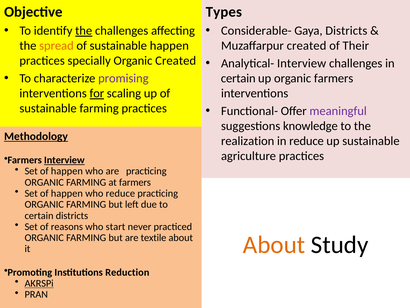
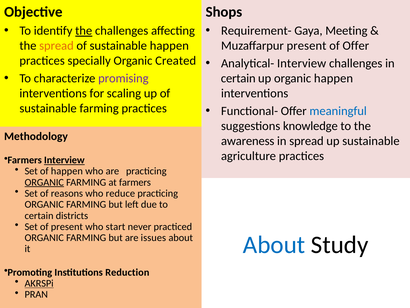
Types: Types -> Shops
Considerable-: Considerable- -> Requirement-
Gaya Districts: Districts -> Meeting
Muzaffarpur created: created -> present
of Their: Their -> Offer
organic farmers: farmers -> happen
for underline: present -> none
meaningful colour: purple -> blue
Methodology underline: present -> none
realization: realization -> awareness
in reduce: reduce -> spread
ORGANIC at (44, 182) underline: none -> present
happen at (67, 193): happen -> reasons
of reasons: reasons -> present
textile: textile -> issues
About at (274, 244) colour: orange -> blue
